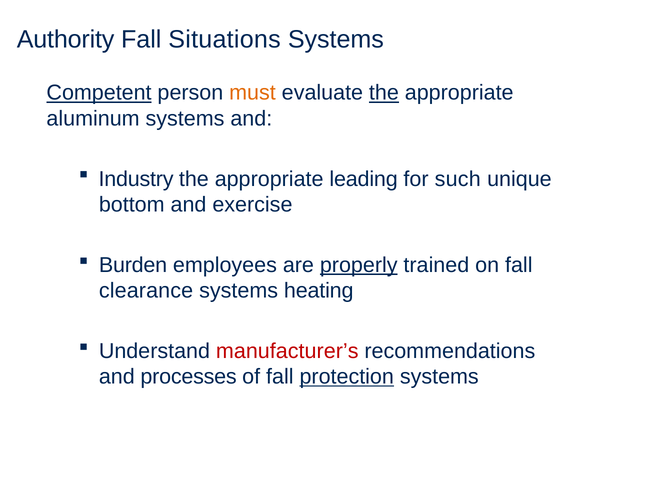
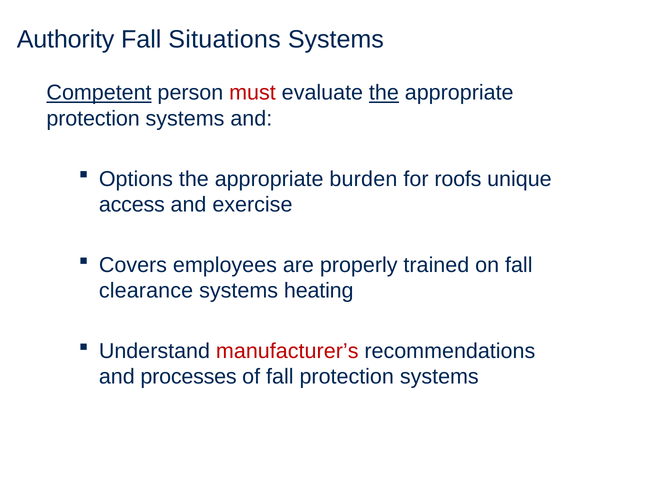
must colour: orange -> red
aluminum at (93, 119): aluminum -> protection
Industry: Industry -> Options
leading: leading -> burden
such: such -> roofs
bottom: bottom -> access
Burden: Burden -> Covers
properly underline: present -> none
protection at (347, 377) underline: present -> none
